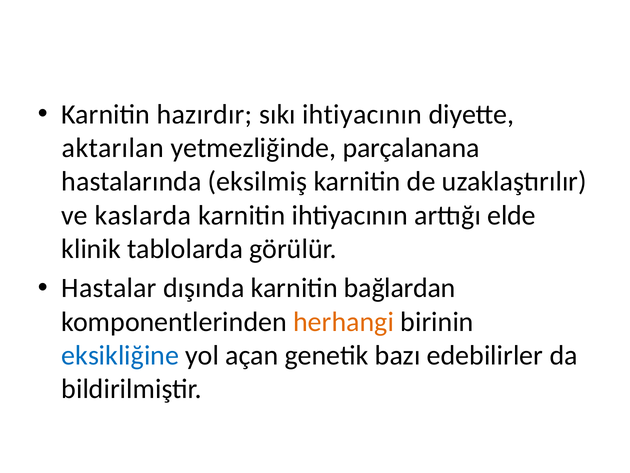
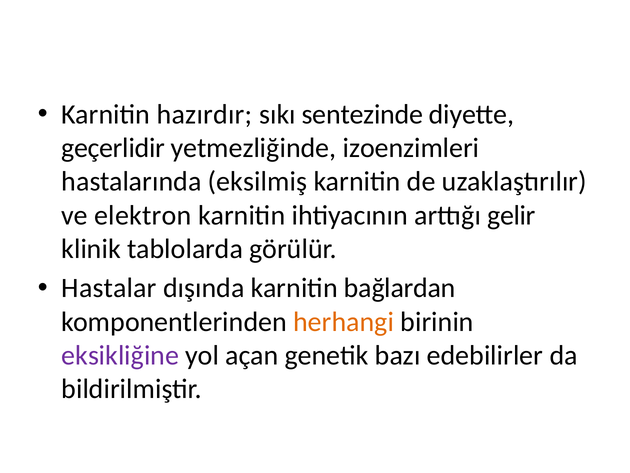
sıkı ihtiyacının: ihtiyacının -> sentezinde
aktarılan: aktarılan -> geçerlidir
parçalanana: parçalanana -> izoenzimleri
kaslarda: kaslarda -> elektron
elde: elde -> gelir
eksikliğine colour: blue -> purple
